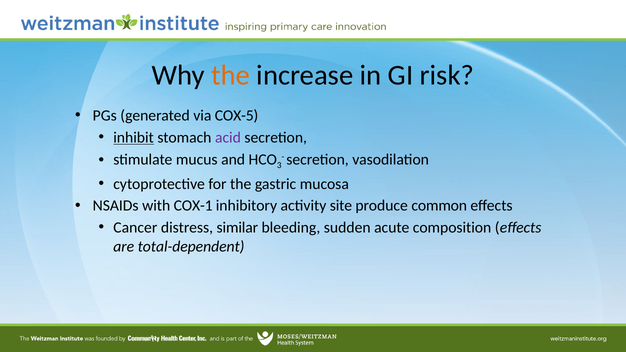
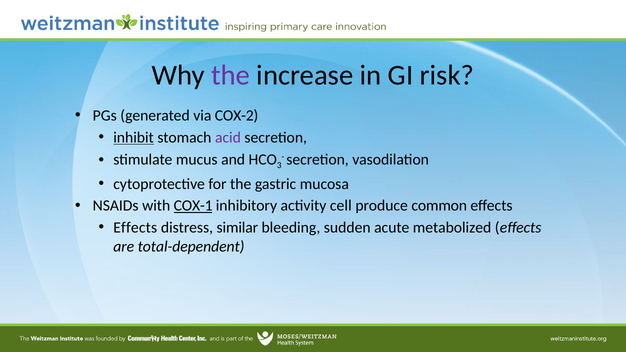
the at (231, 75) colour: orange -> purple
COX-5: COX-5 -> COX-2
COX-1 underline: none -> present
site: site -> cell
Cancer at (135, 228): Cancer -> Effects
composition: composition -> metabolized
